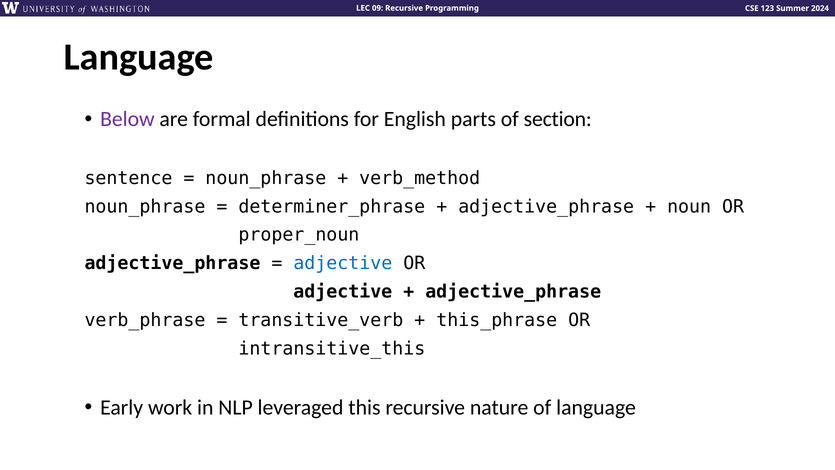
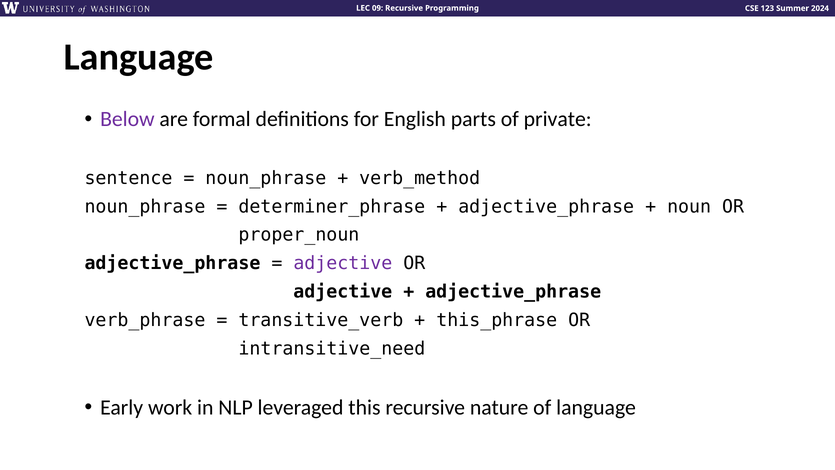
section: section -> private
adjective at (343, 263) colour: blue -> purple
intransitive_this: intransitive_this -> intransitive_need
